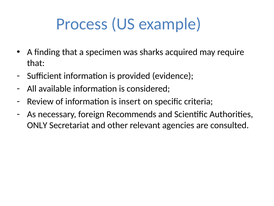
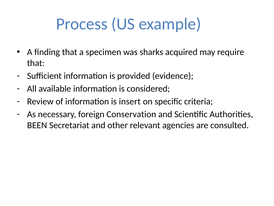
Recommends: Recommends -> Conservation
ONLY: ONLY -> BEEN
